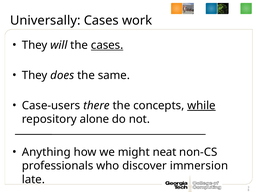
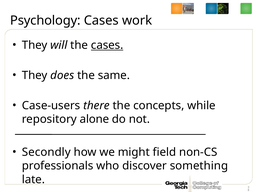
Universally: Universally -> Psychology
while underline: present -> none
Anything: Anything -> Secondly
neat: neat -> field
immersion: immersion -> something
